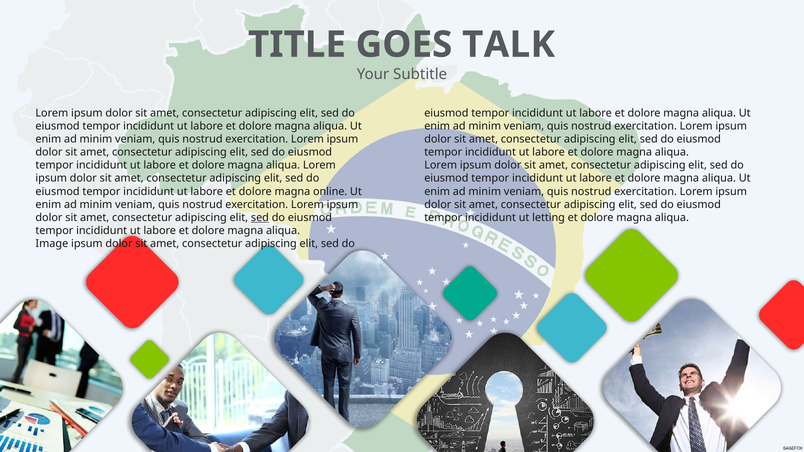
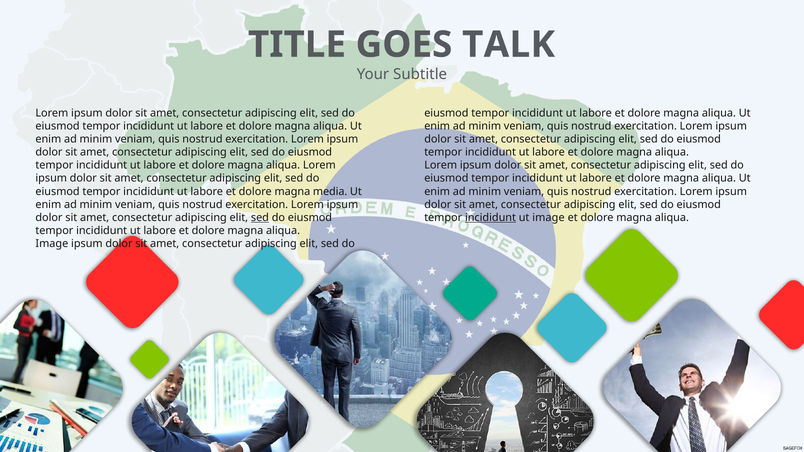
online: online -> media
incididunt at (490, 218) underline: none -> present
ut letting: letting -> image
